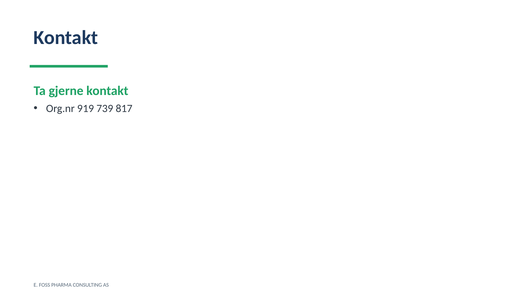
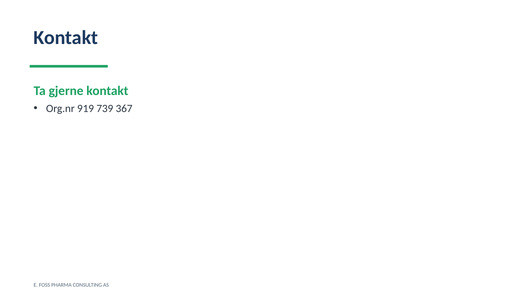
817: 817 -> 367
